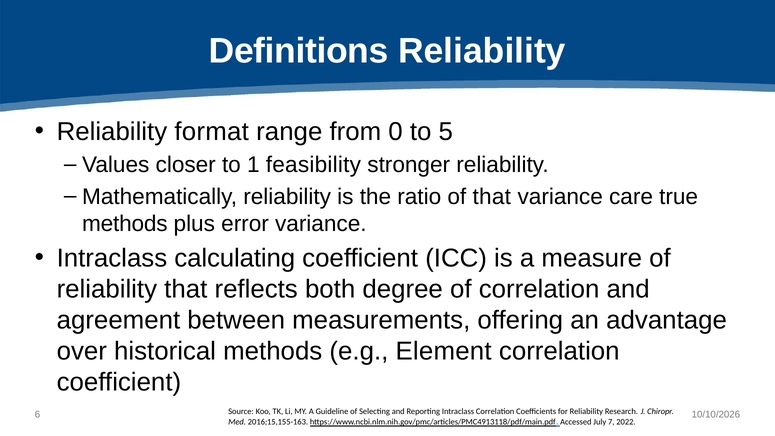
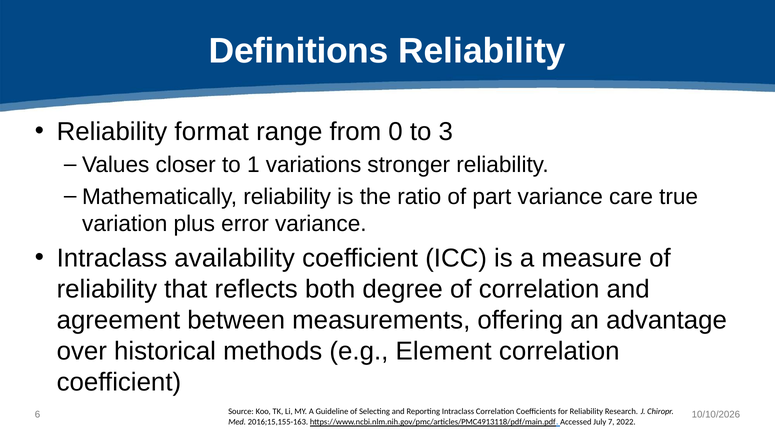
5: 5 -> 3
feasibility: feasibility -> variations
of that: that -> part
methods at (125, 224): methods -> variation
calculating: calculating -> availability
